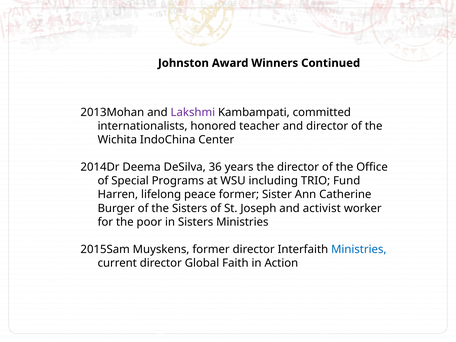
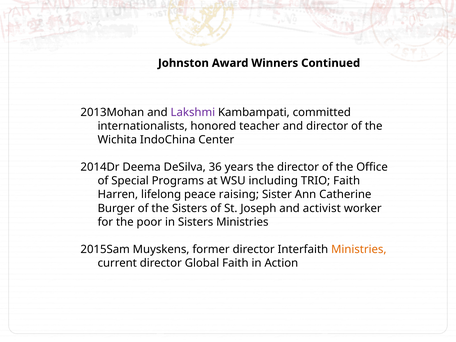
TRIO Fund: Fund -> Faith
peace former: former -> raising
Ministries at (359, 249) colour: blue -> orange
